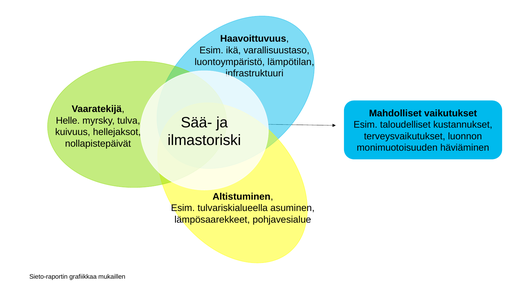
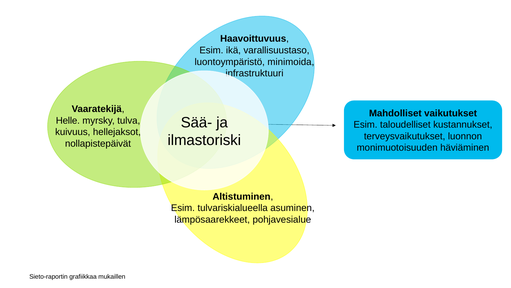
lämpötilan: lämpötilan -> minimoida
